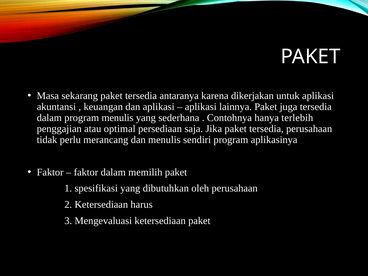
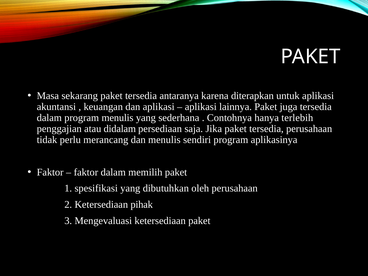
dikerjakan: dikerjakan -> diterapkan
optimal: optimal -> didalam
harus: harus -> pihak
